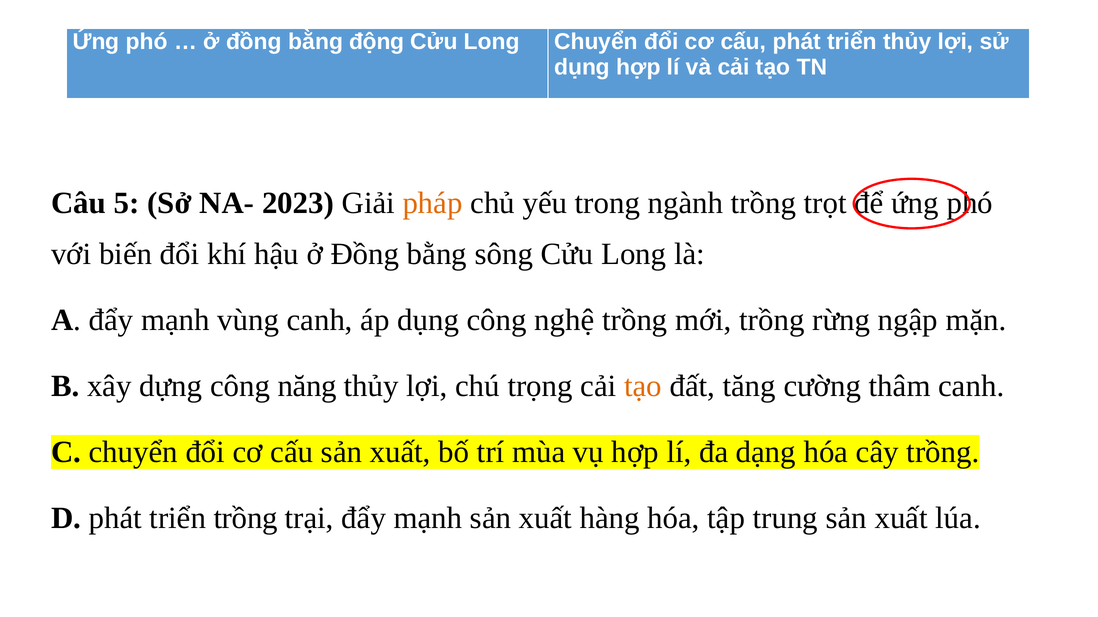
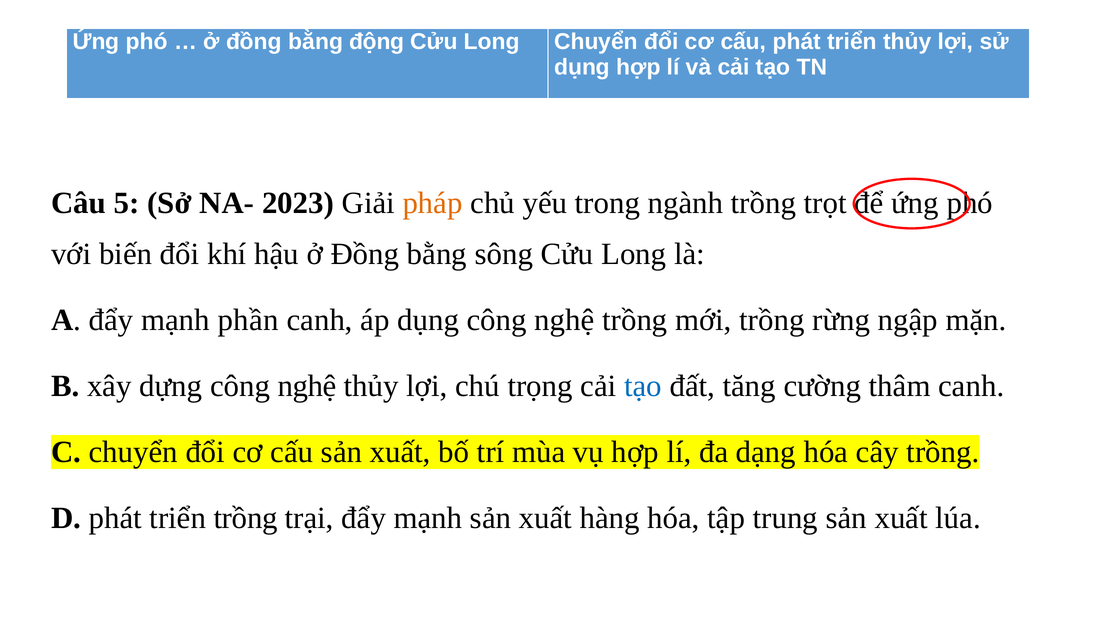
vùng: vùng -> phần
dựng công năng: năng -> nghệ
tạo at (643, 387) colour: orange -> blue
